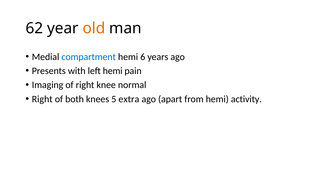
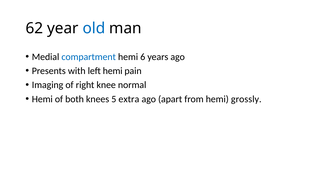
old colour: orange -> blue
Right at (42, 99): Right -> Hemi
activity: activity -> grossly
